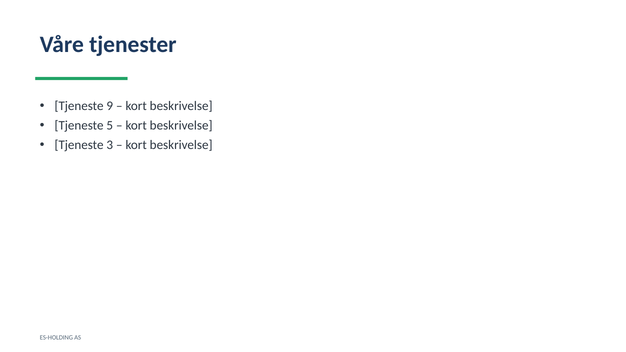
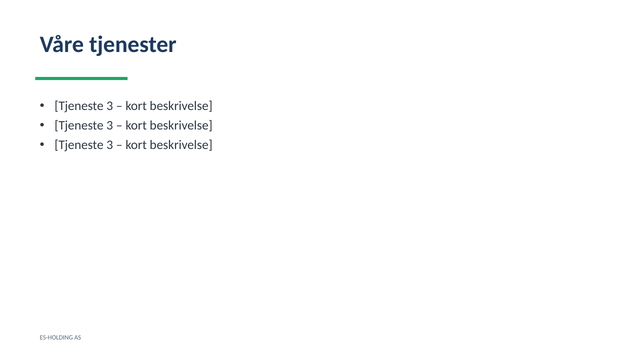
9 at (110, 106): 9 -> 3
5 at (110, 126): 5 -> 3
